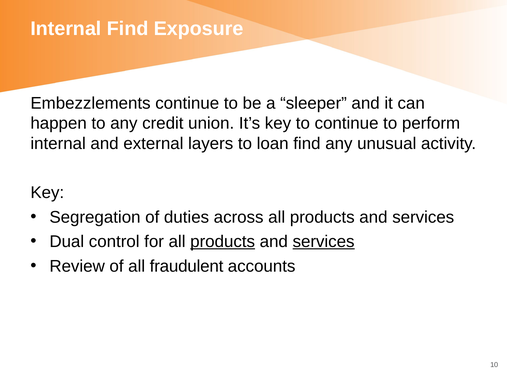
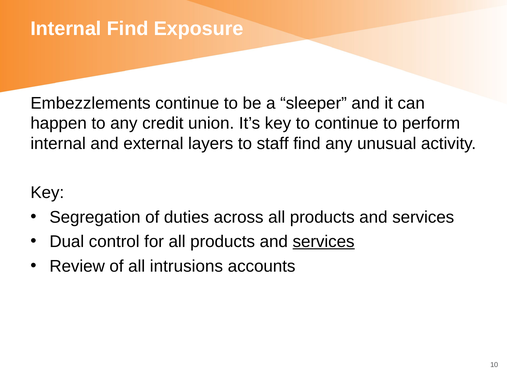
loan: loan -> staff
products at (223, 242) underline: present -> none
fraudulent: fraudulent -> intrusions
